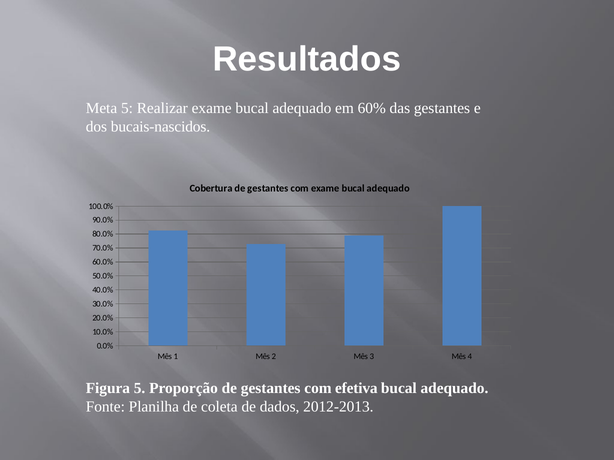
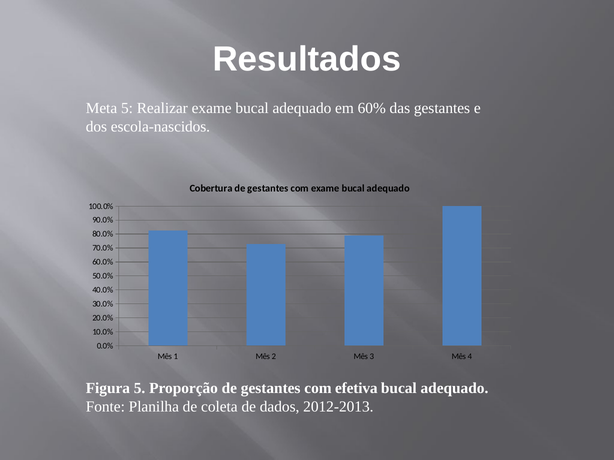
bucais-nascidos: bucais-nascidos -> escola-nascidos
